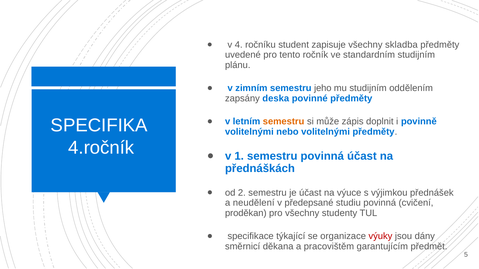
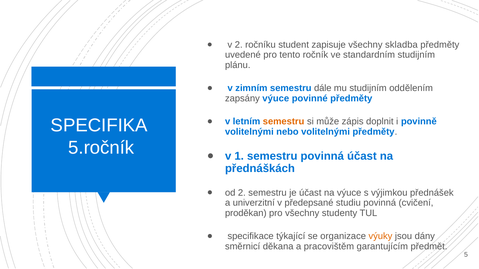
v 4: 4 -> 2
jeho: jeho -> dále
zapsány deska: deska -> výuce
4.ročník: 4.ročník -> 5.ročník
neudělení: neudělení -> univerzitní
výuky colour: red -> orange
